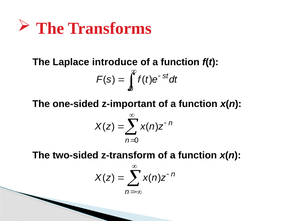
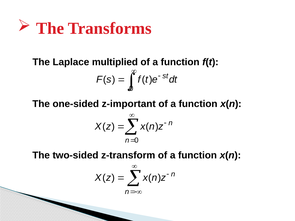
introduce: introduce -> multiplied
